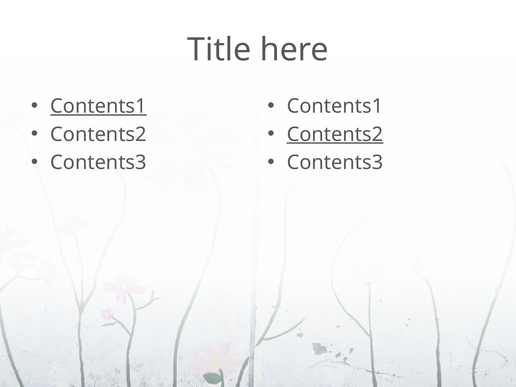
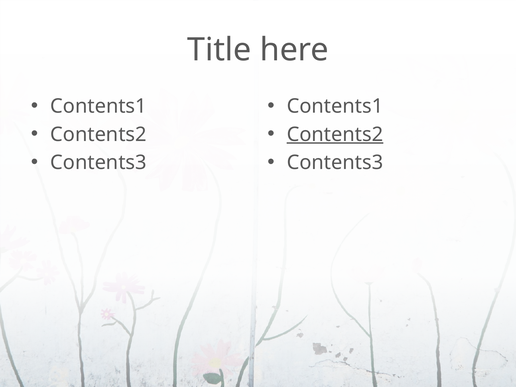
Contents1 at (99, 106) underline: present -> none
